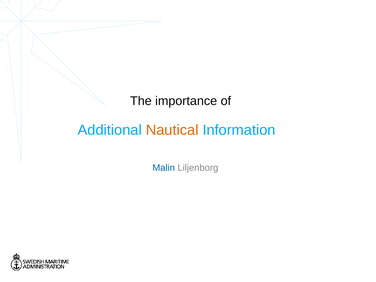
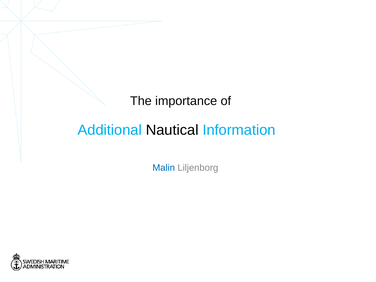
Nautical colour: orange -> black
